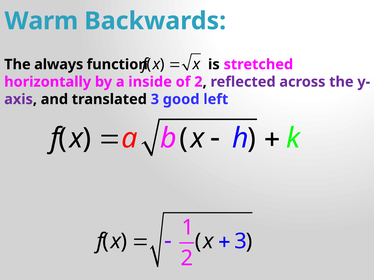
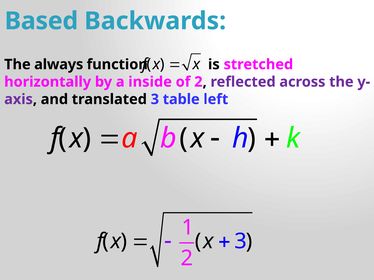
Warm: Warm -> Based
good: good -> table
